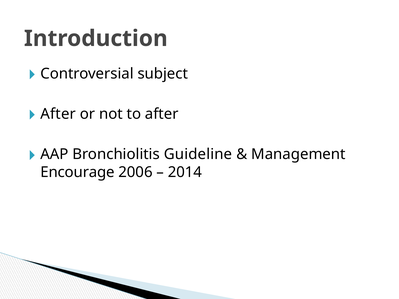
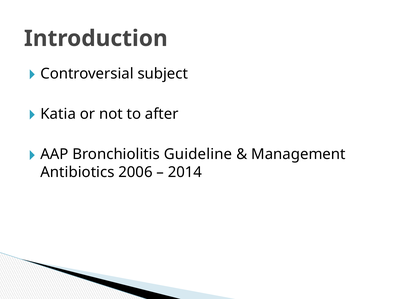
After at (58, 114): After -> Katia
Encourage: Encourage -> Antibiotics
